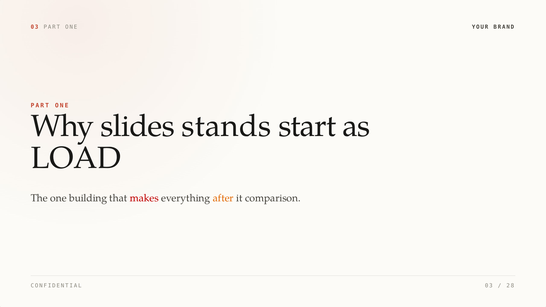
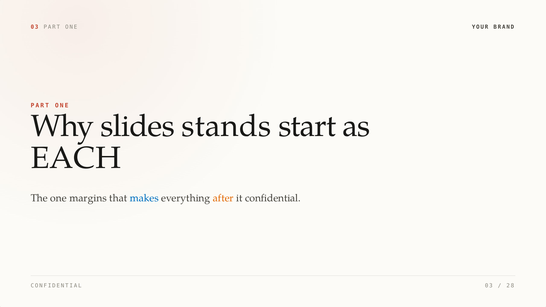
LOAD: LOAD -> EACH
building: building -> margins
makes colour: red -> blue
it comparison: comparison -> confidential
